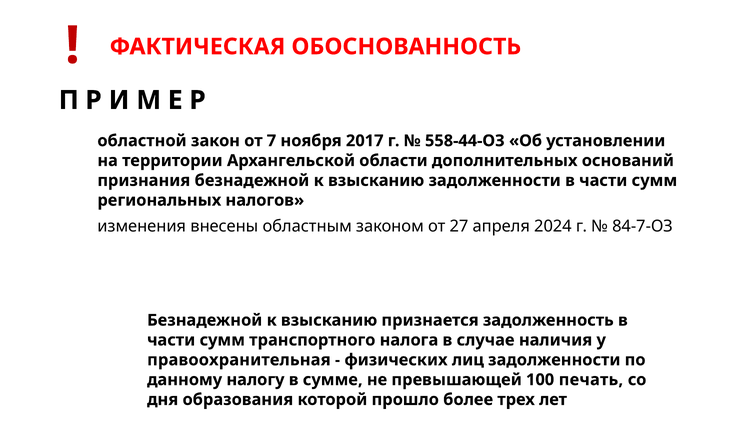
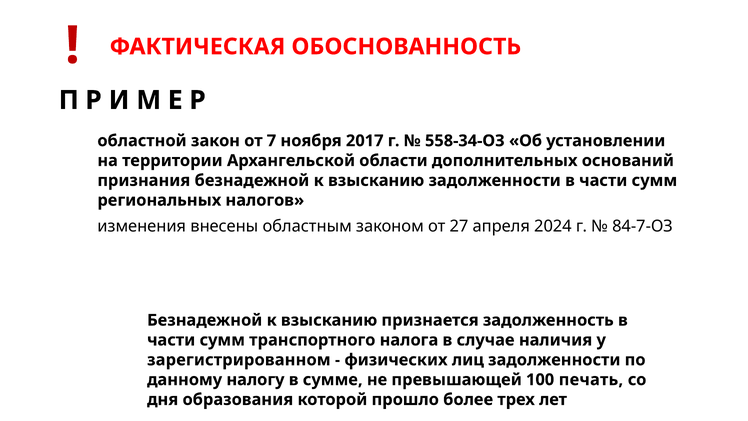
558-44-ОЗ: 558-44-ОЗ -> 558-34-ОЗ
правоохранительная: правоохранительная -> зарегистрированном
